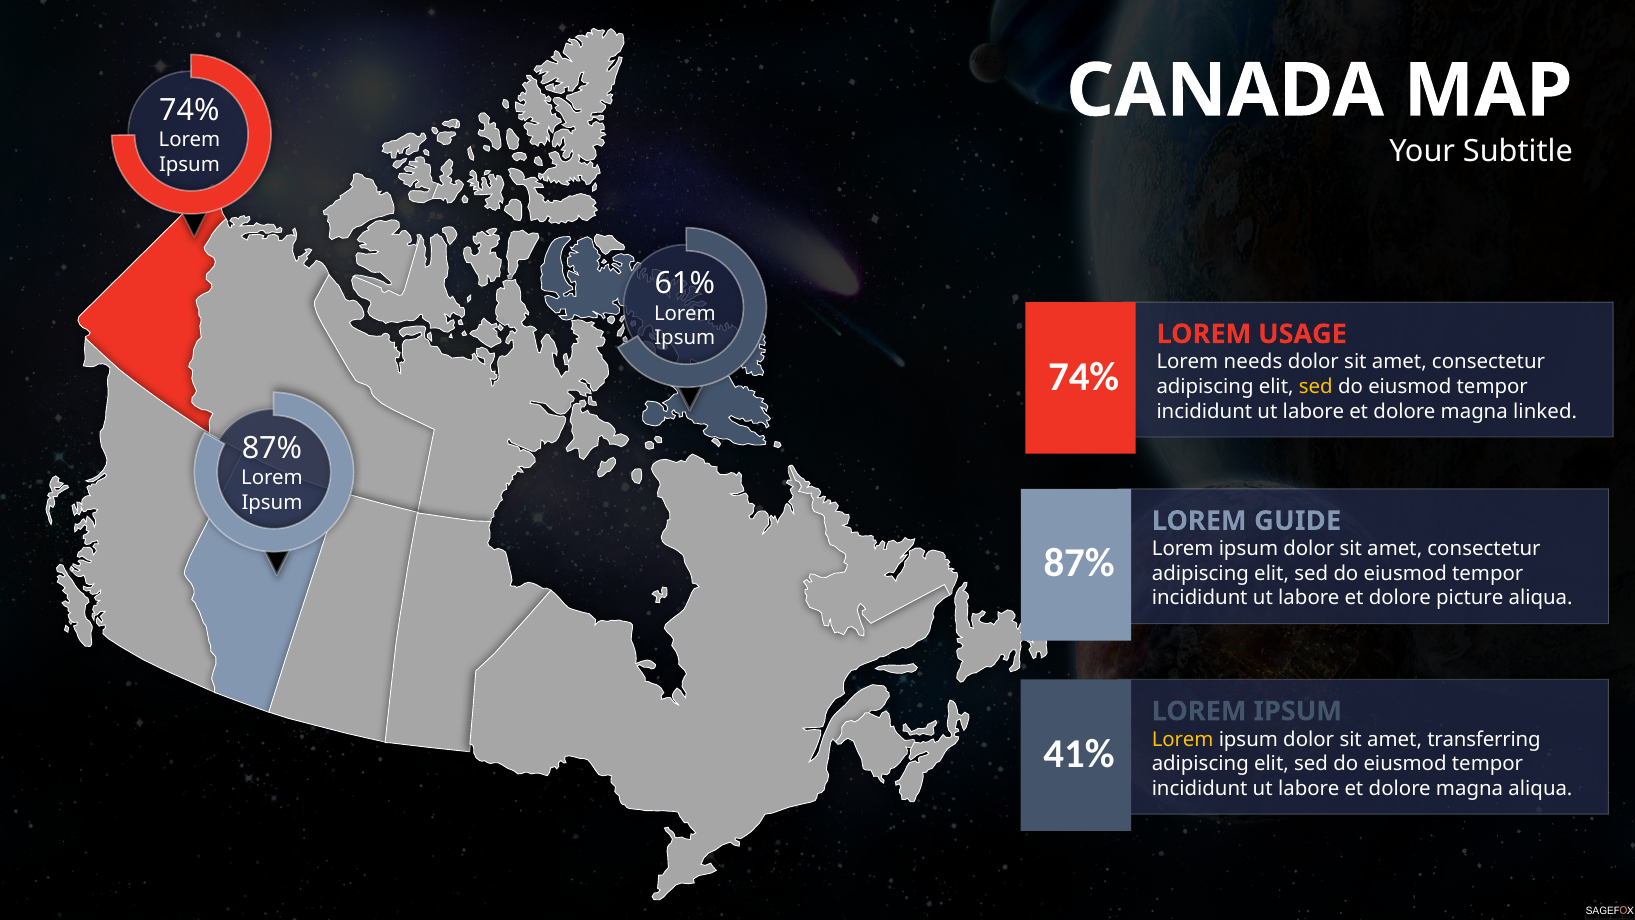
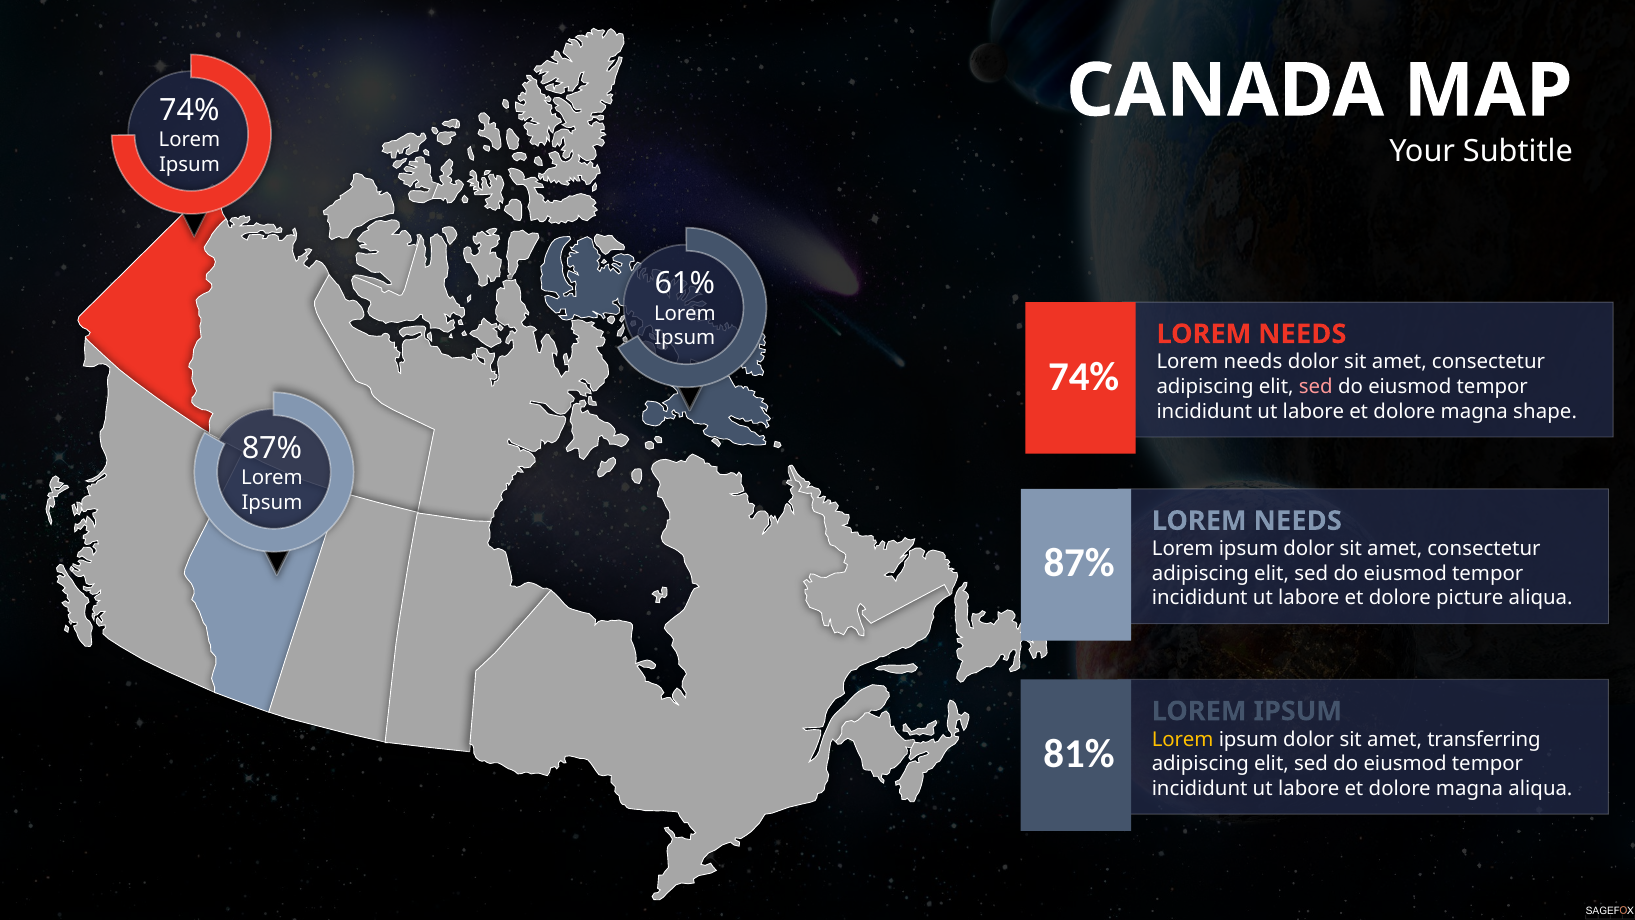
USAGE at (1303, 334): USAGE -> NEEDS
sed at (1316, 387) colour: yellow -> pink
linked: linked -> shape
GUIDE at (1298, 521): GUIDE -> NEEDS
41%: 41% -> 81%
